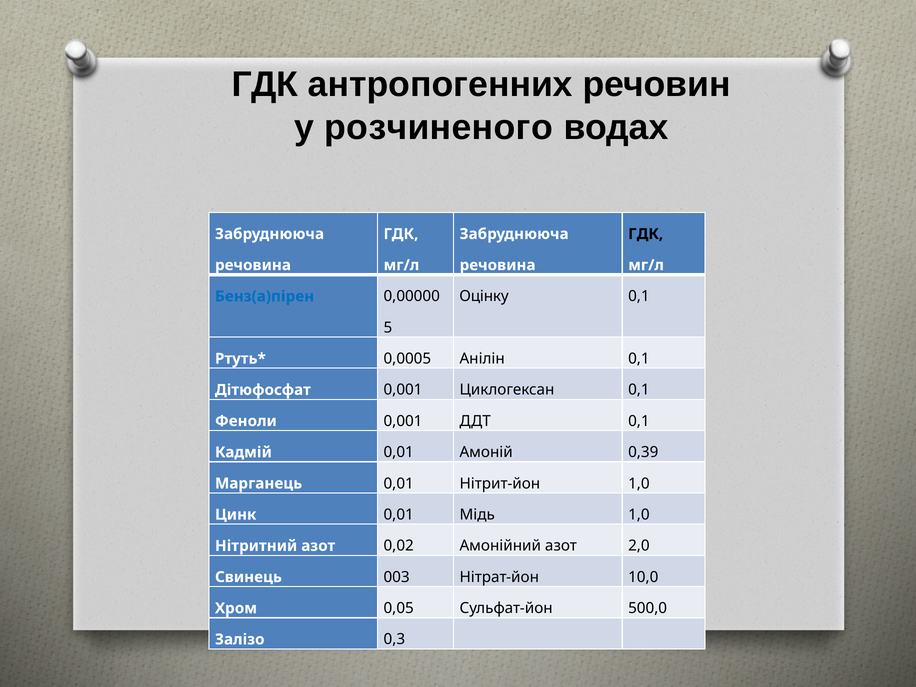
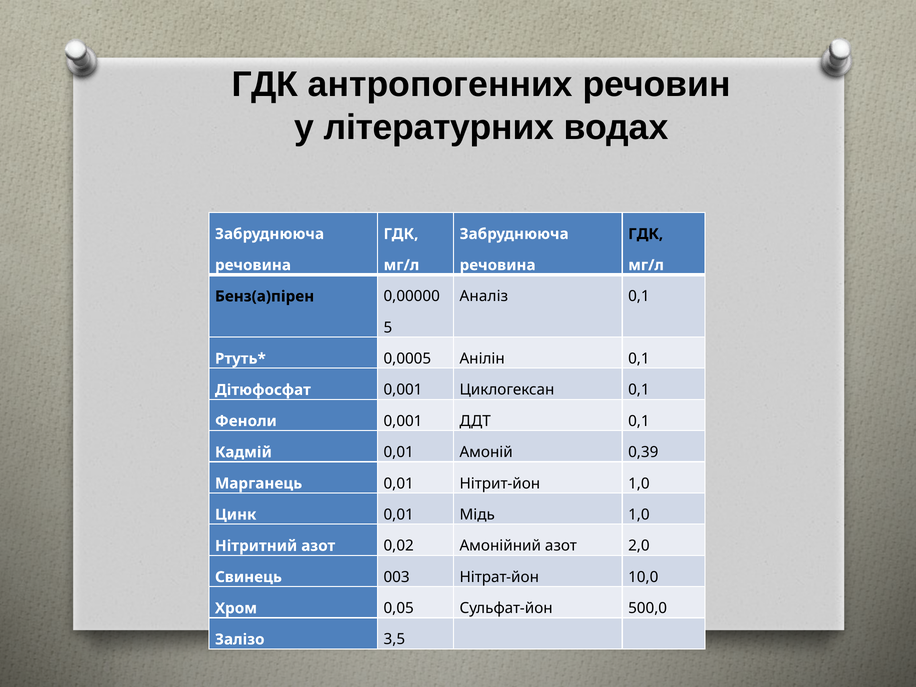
розчиненого: розчиненого -> літературних
Оцінку: Оцінку -> Аналіз
Бенз(а)пірен colour: blue -> black
0,3: 0,3 -> 3,5
